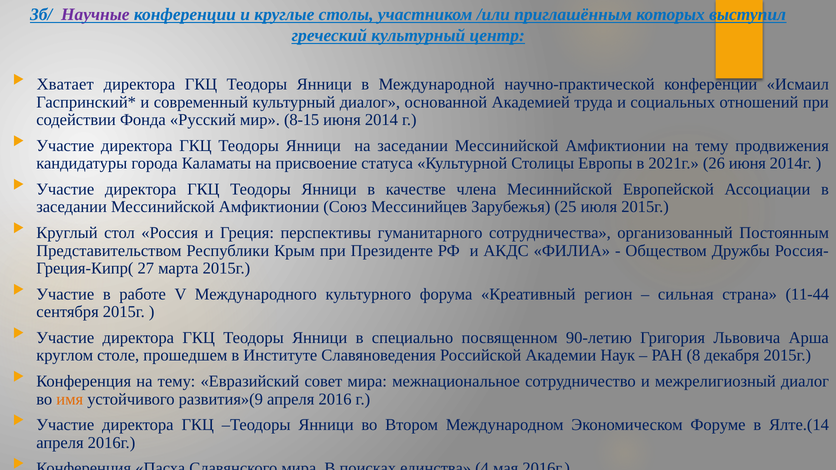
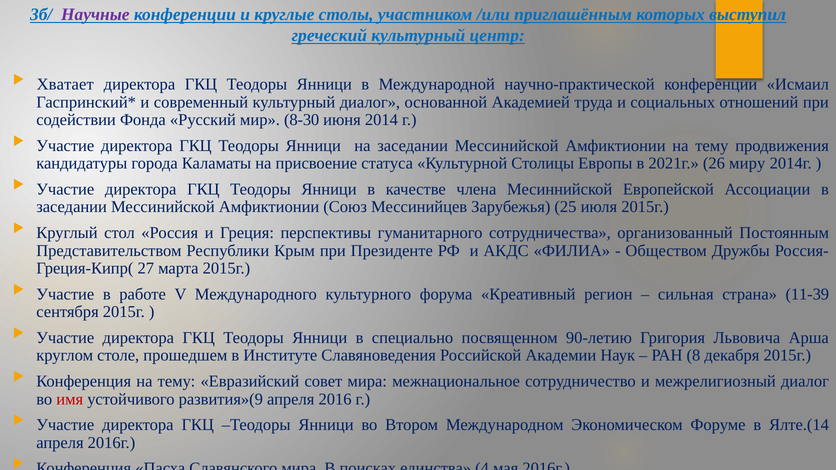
8-15: 8-15 -> 8-30
26 июня: июня -> миру
11-44: 11-44 -> 11-39
имя colour: orange -> red
